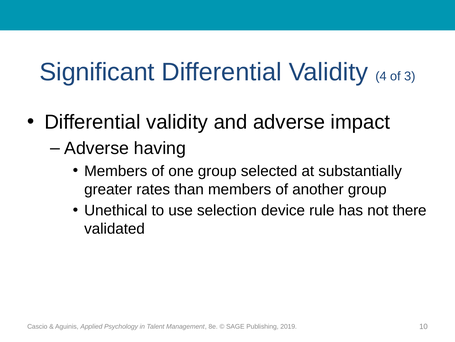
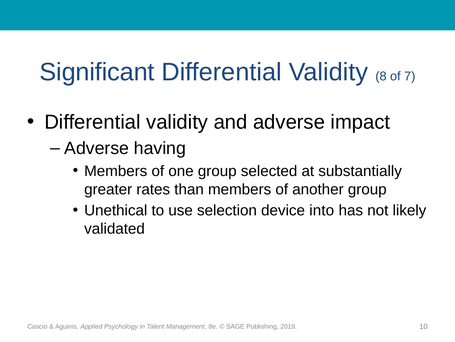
4: 4 -> 8
3: 3 -> 7
rule: rule -> into
there: there -> likely
